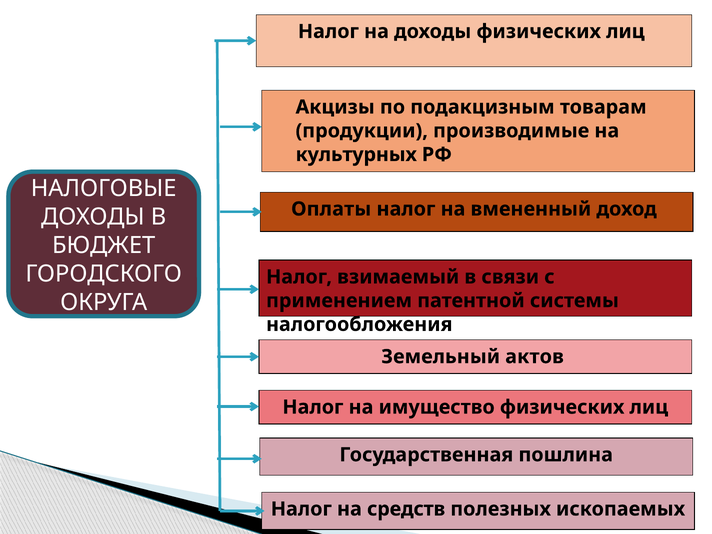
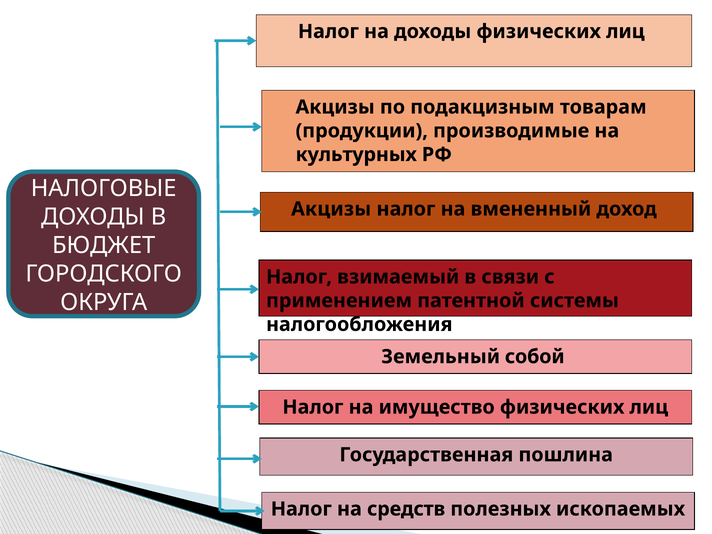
Оплаты at (331, 209): Оплаты -> Акцизы
актов: актов -> собой
